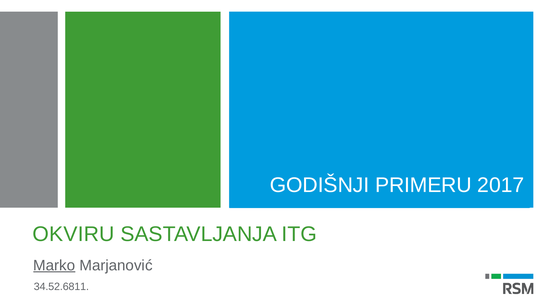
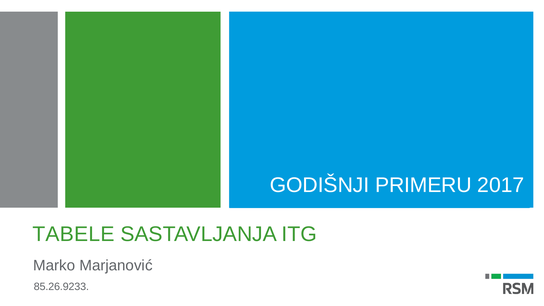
OKVIRU: OKVIRU -> TABELE
Marko underline: present -> none
34.52.6811: 34.52.6811 -> 85.26.9233
